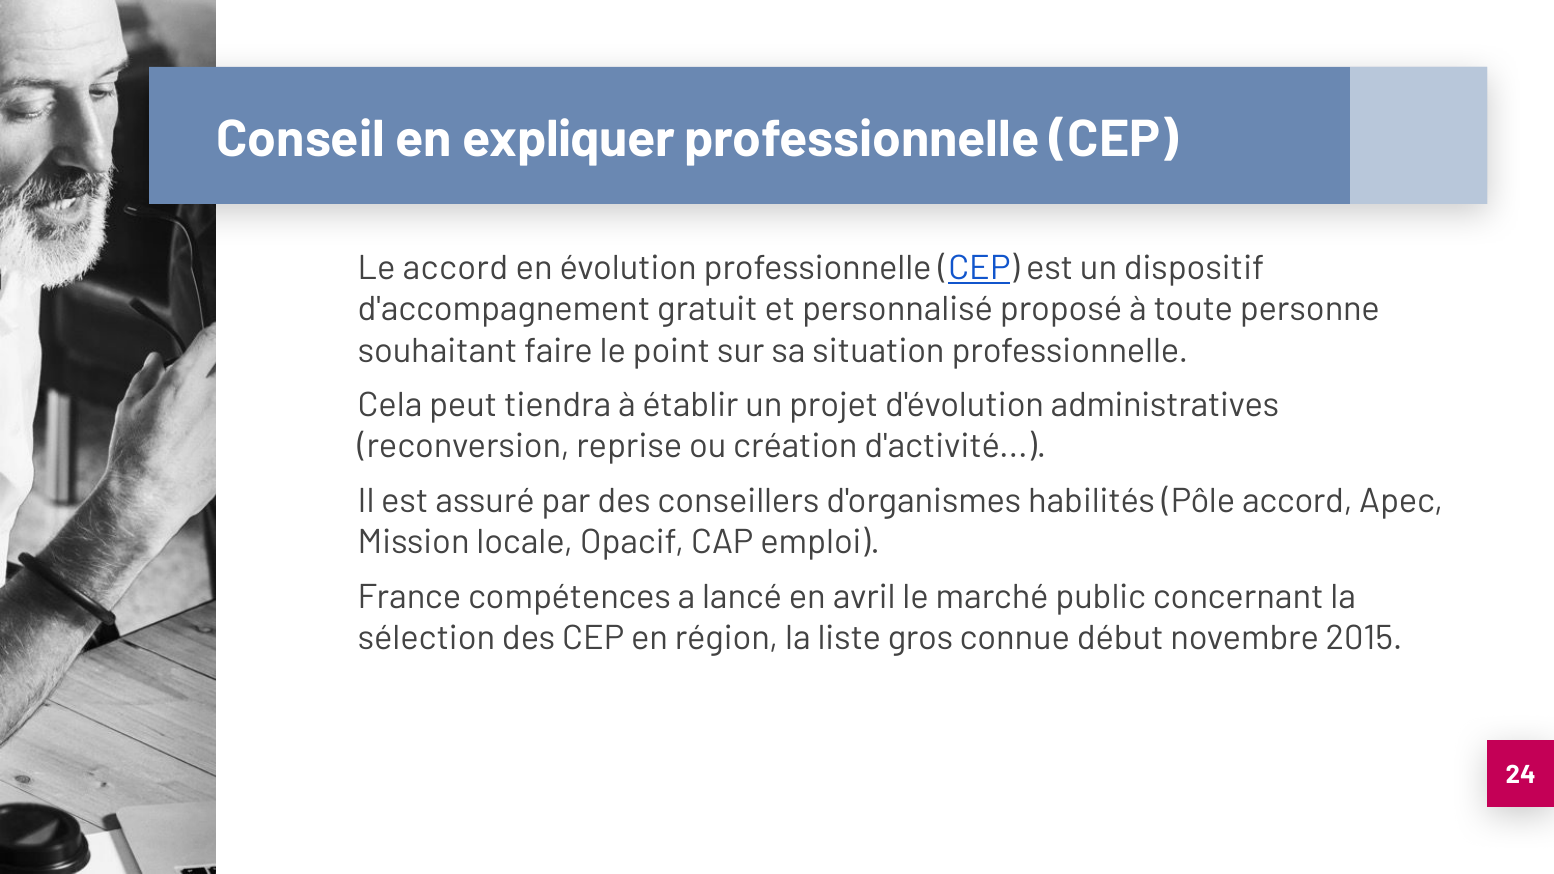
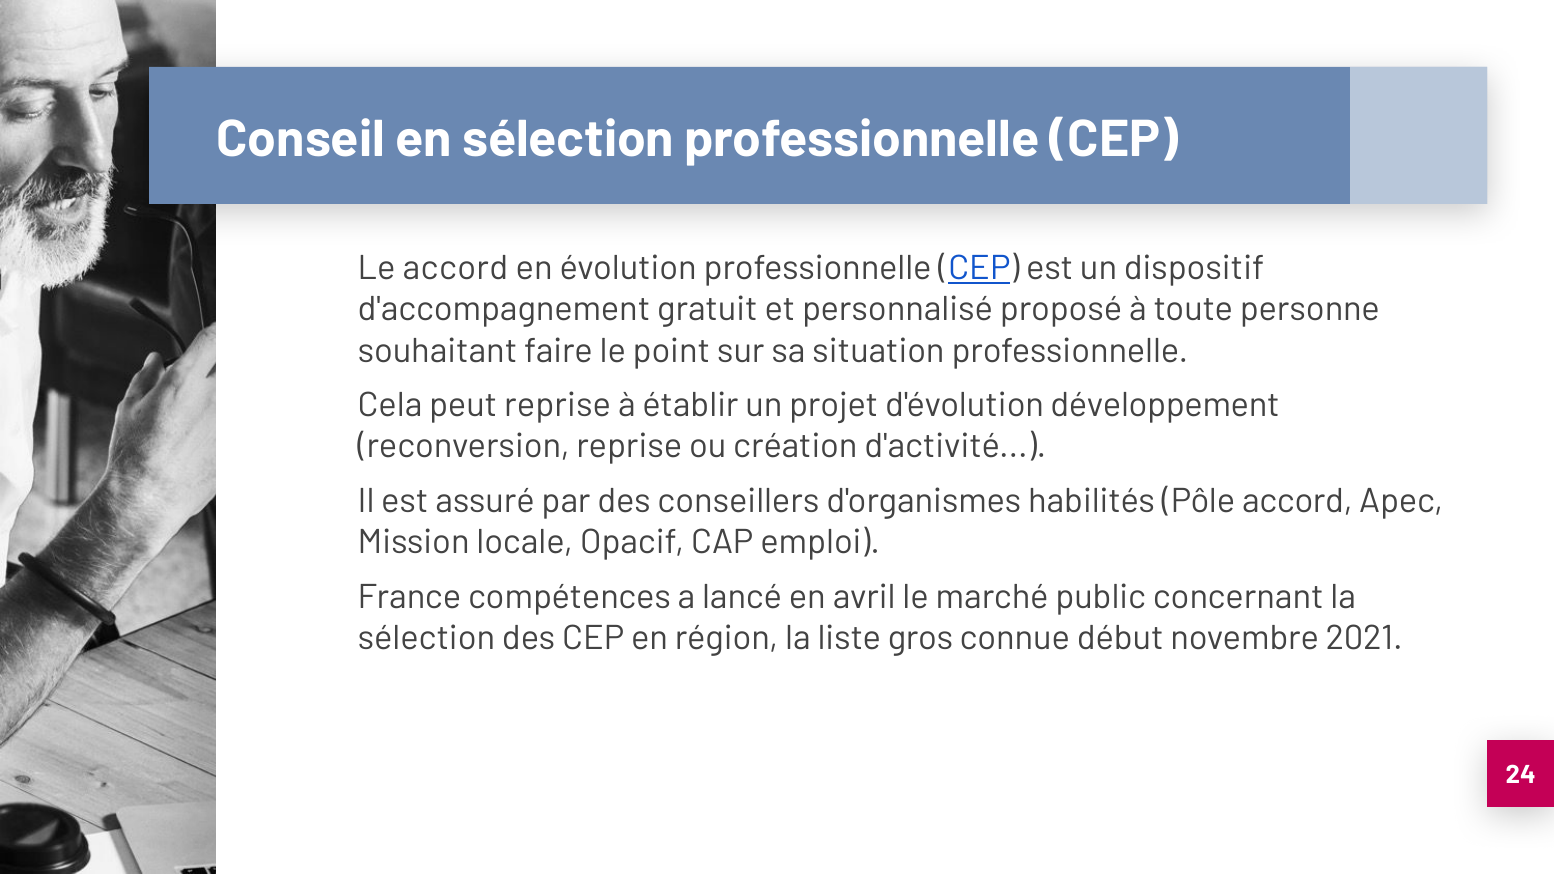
en expliquer: expliquer -> sélection
peut tiendra: tiendra -> reprise
administratives: administratives -> développement
2015: 2015 -> 2021
